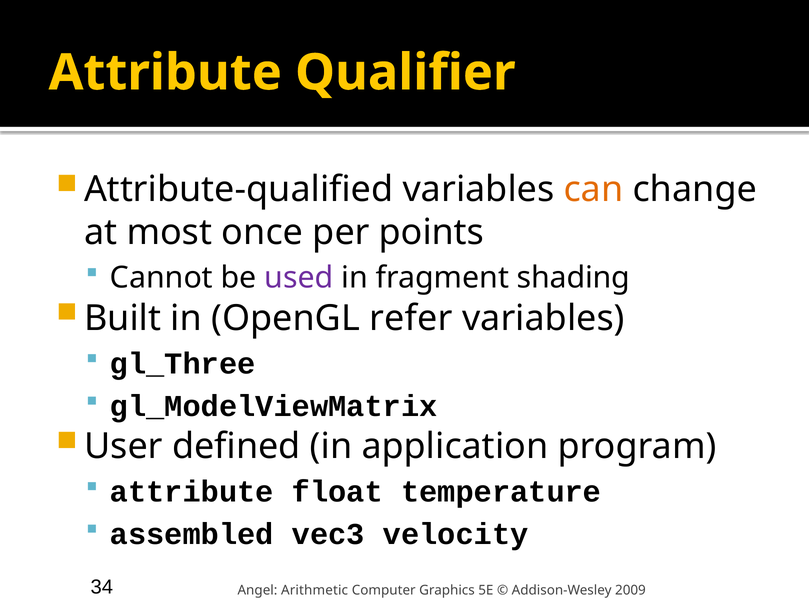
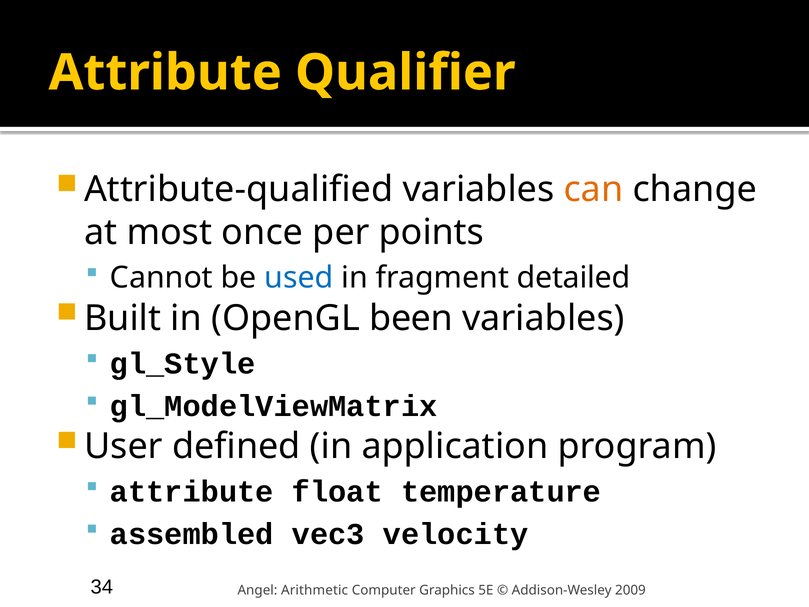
used colour: purple -> blue
shading: shading -> detailed
refer: refer -> been
gl_Three: gl_Three -> gl_Style
